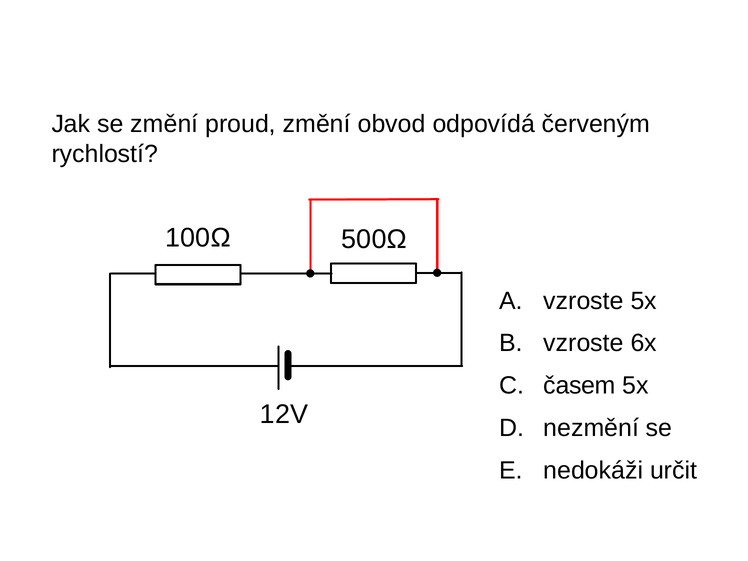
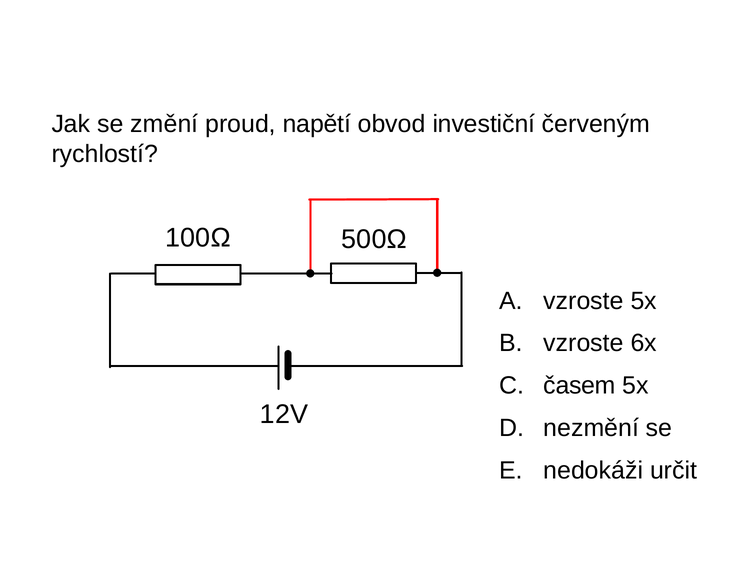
proud změní: změní -> napětí
odpovídá: odpovídá -> investiční
